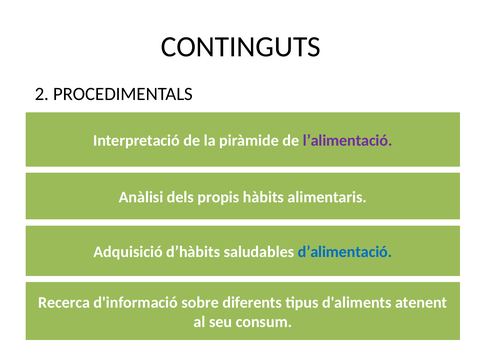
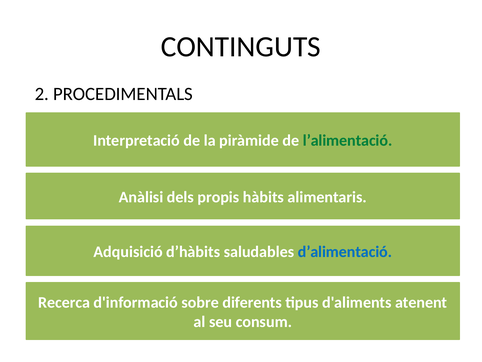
l’alimentació colour: purple -> green
